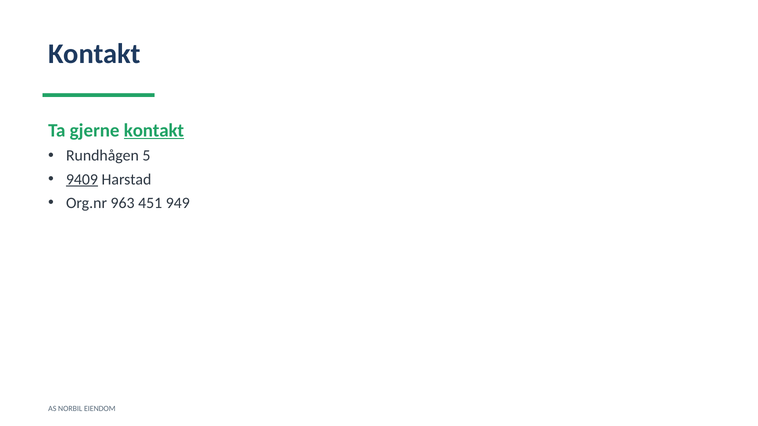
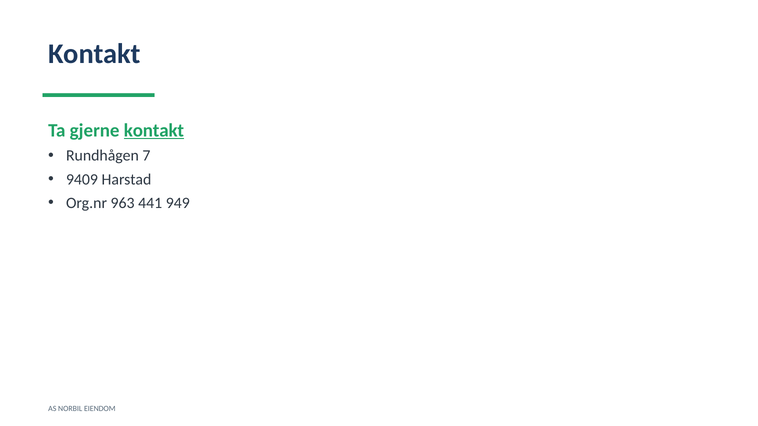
5: 5 -> 7
9409 underline: present -> none
451: 451 -> 441
